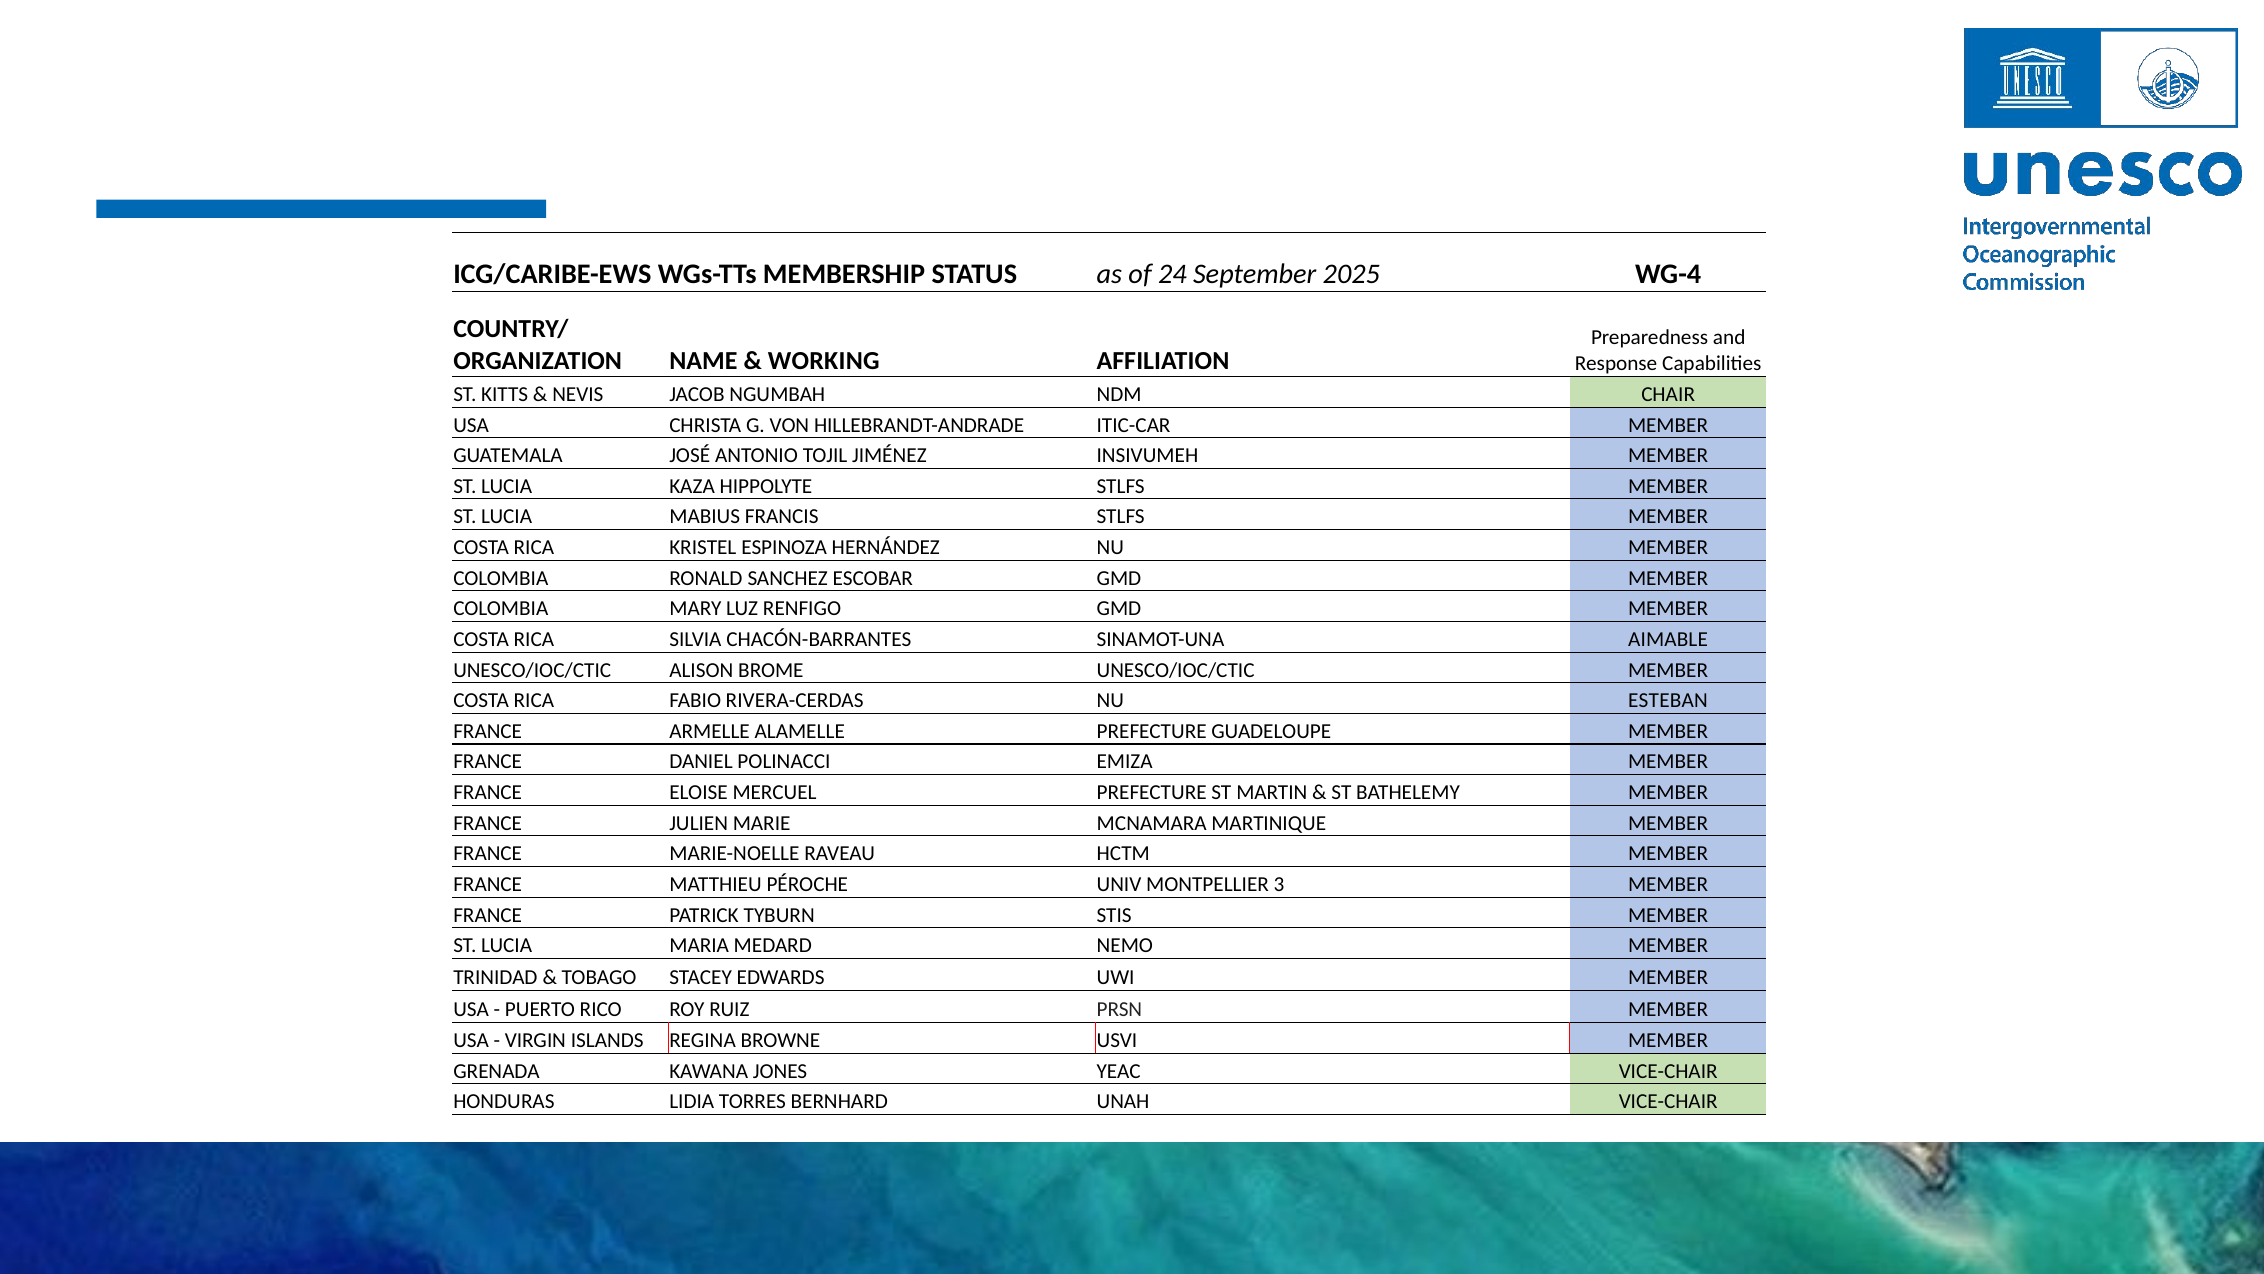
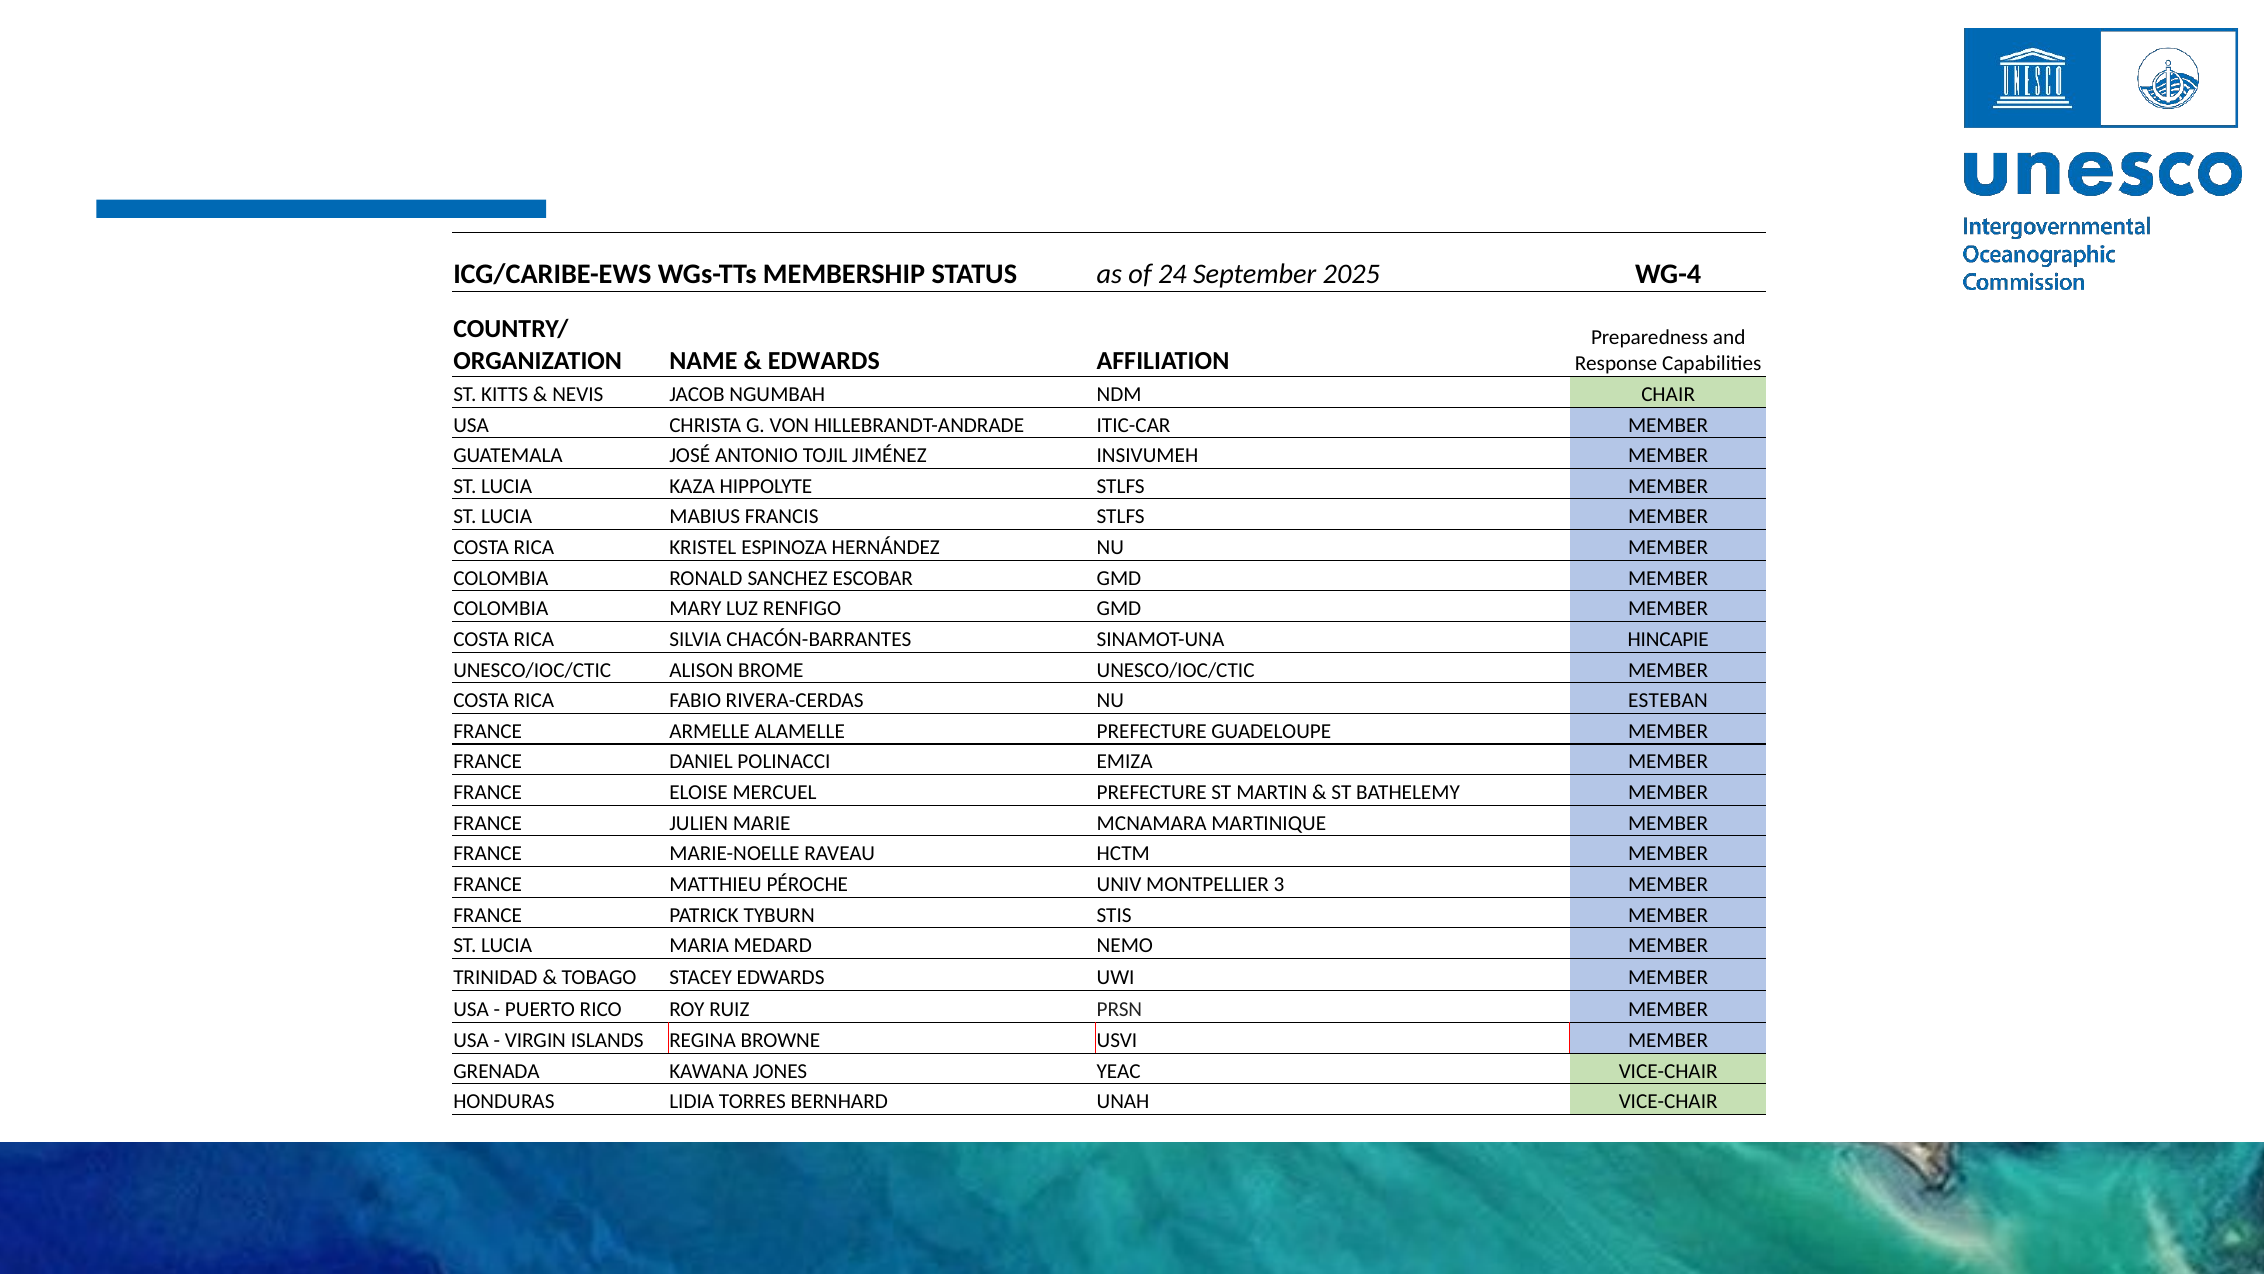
WORKING at (824, 361): WORKING -> EDWARDS
AIMABLE: AIMABLE -> HINCAPIE
